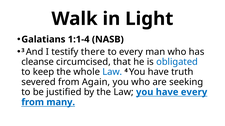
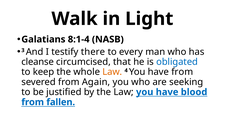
1:1-4: 1:1-4 -> 8:1-4
Law at (112, 72) colour: blue -> orange
have truth: truth -> from
have every: every -> blood
many: many -> fallen
